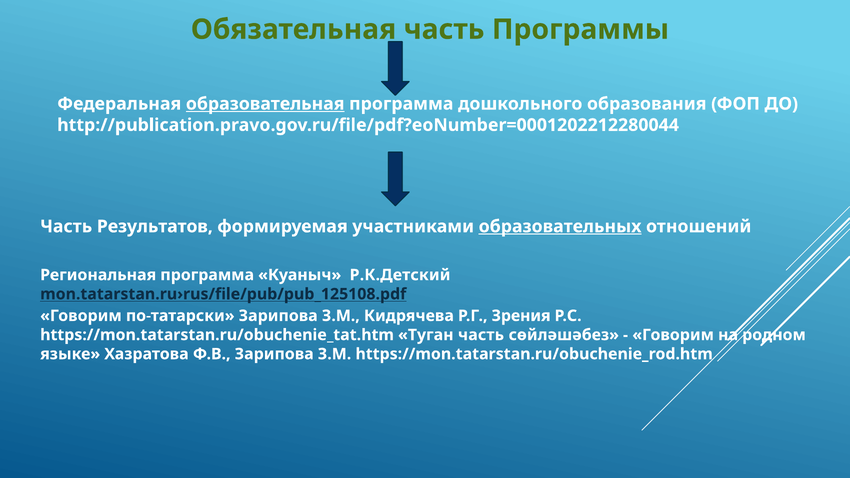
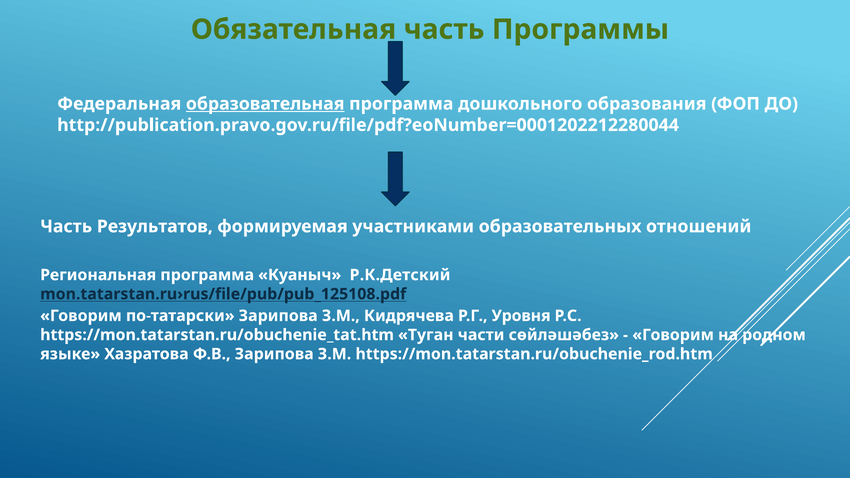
образовательных underline: present -> none
Зрения: Зрения -> Уровня
Туган часть: часть -> части
